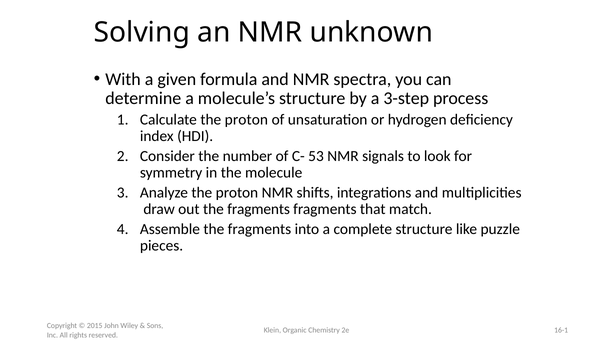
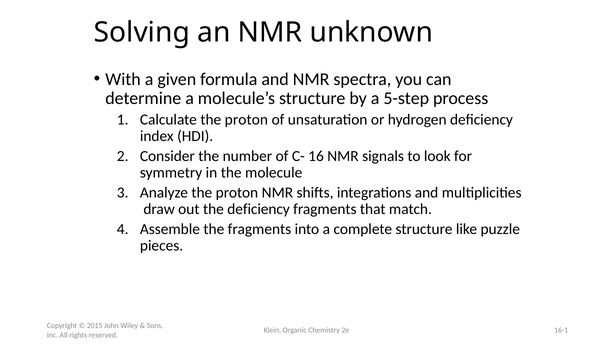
3-step: 3-step -> 5-step
53: 53 -> 16
out the fragments: fragments -> deficiency
